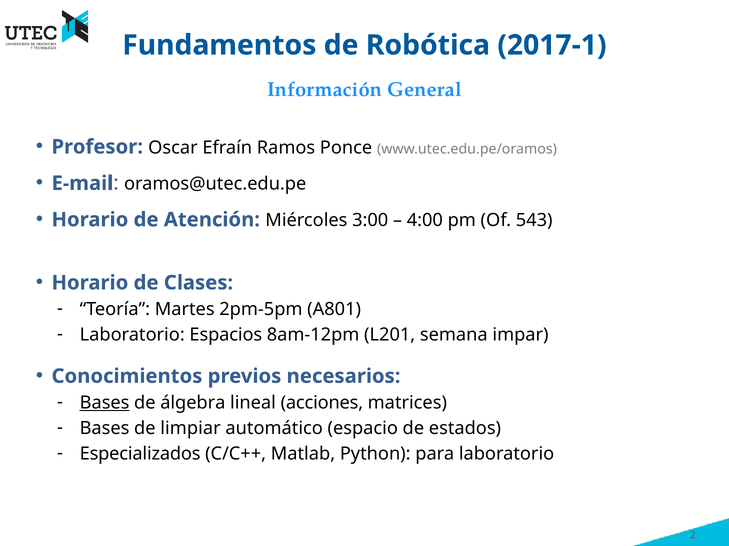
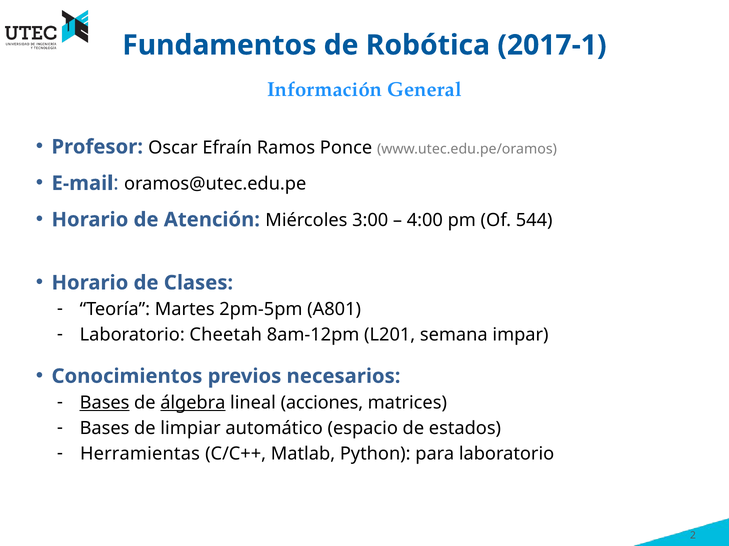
543: 543 -> 544
Espacios: Espacios -> Cheetah
álgebra underline: none -> present
Especializados: Especializados -> Herramientas
